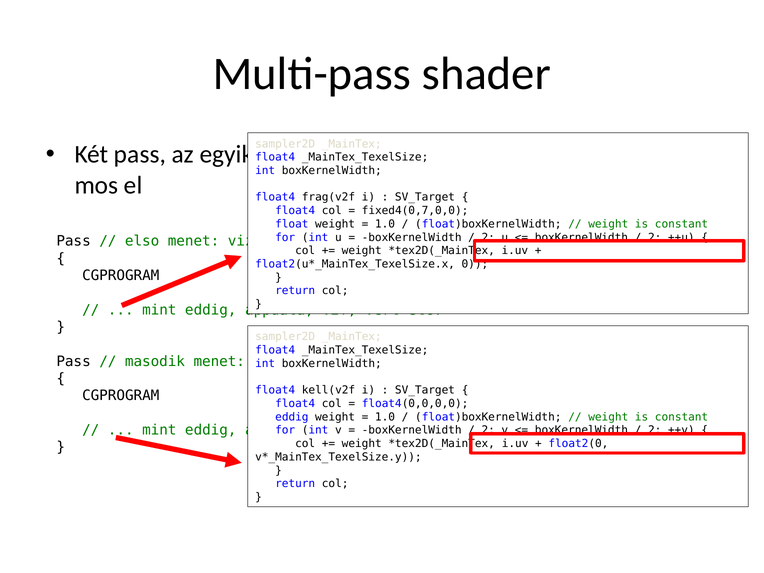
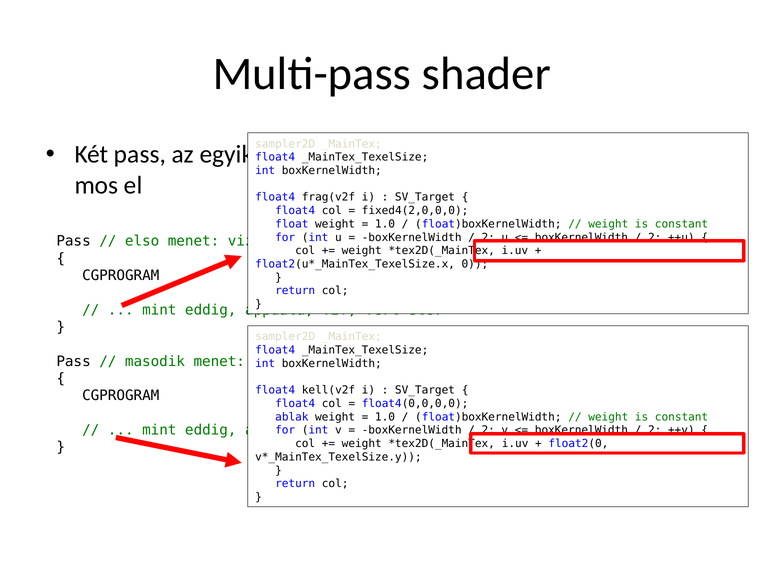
fixed4(0,7,0,0: fixed4(0,7,0,0 -> fixed4(2,0,0,0
eddig at (292, 417): eddig -> ablak
